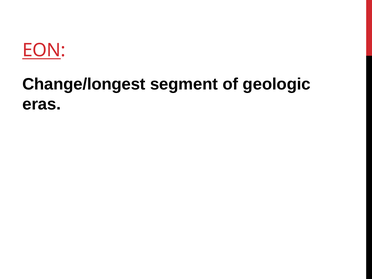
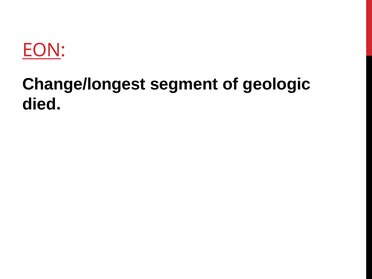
eras: eras -> died
